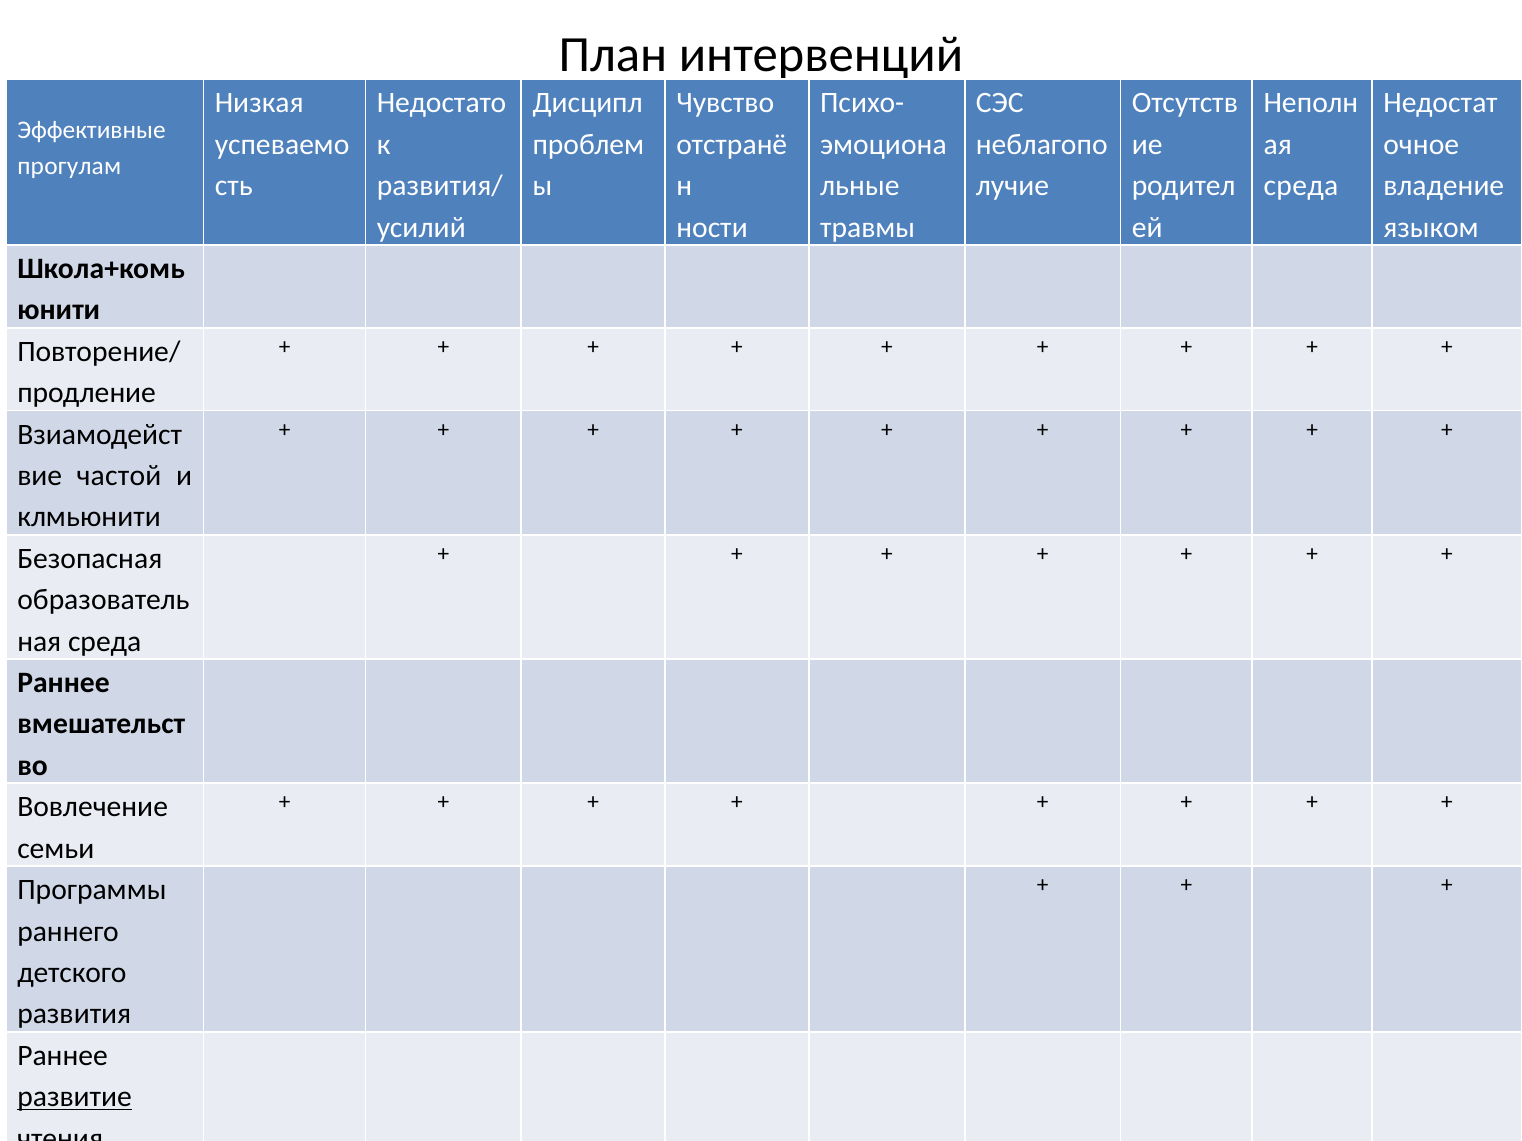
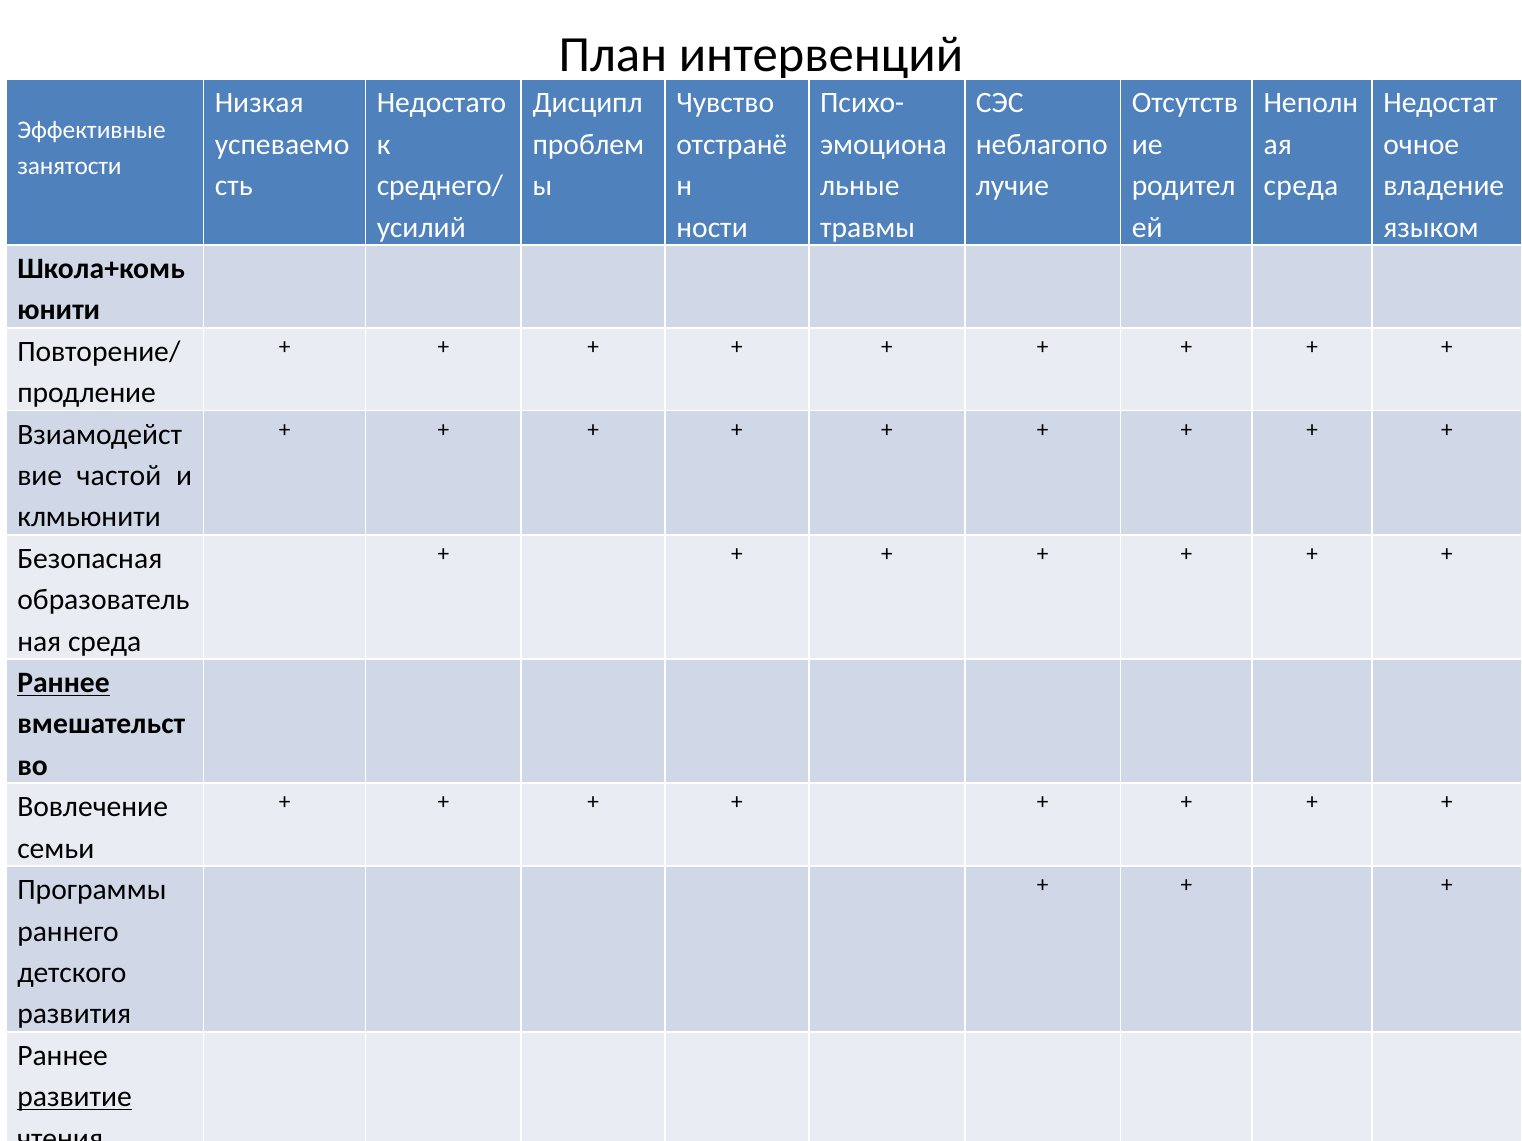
прогулам: прогулам -> занятости
развития/: развития/ -> среднего/
Раннее at (64, 683) underline: none -> present
